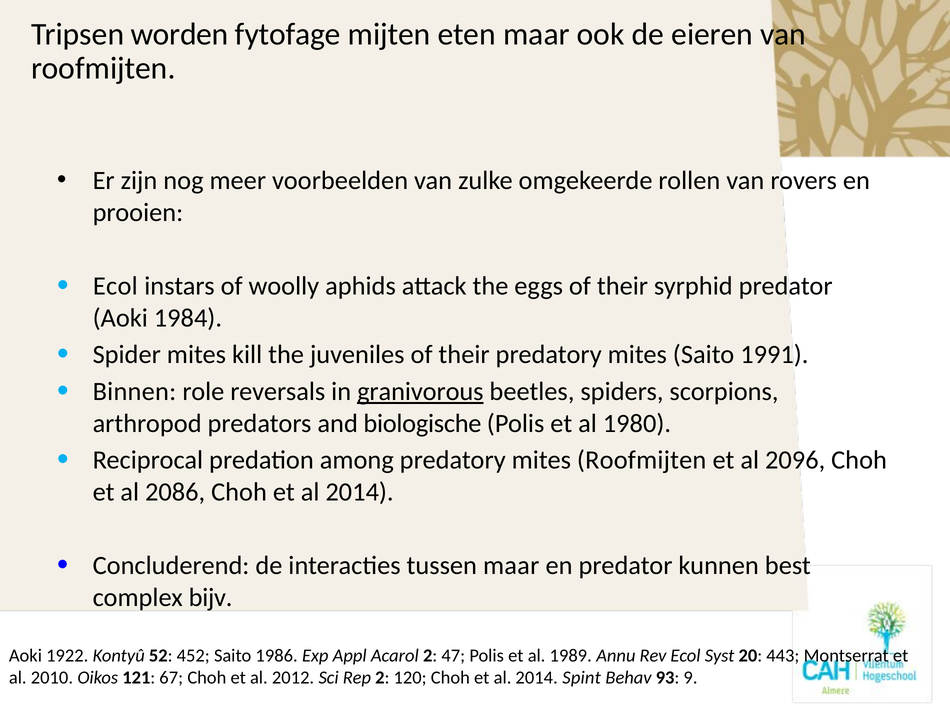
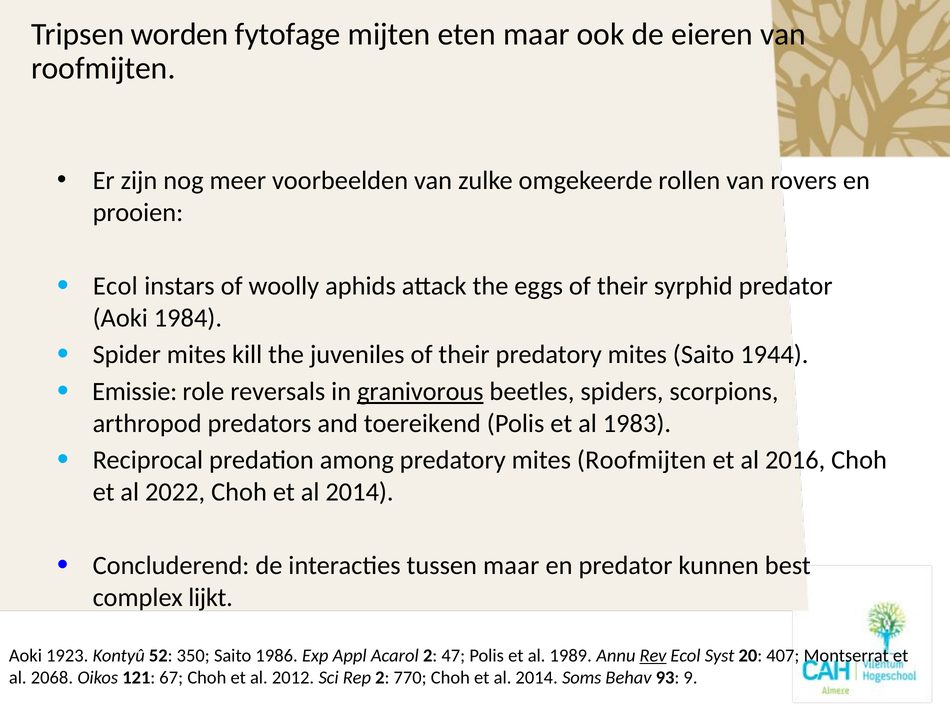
1991: 1991 -> 1944
Binnen: Binnen -> Emissie
biologische: biologische -> toereikend
1980: 1980 -> 1983
2096: 2096 -> 2016
2086: 2086 -> 2022
bijv: bijv -> lijkt
1922: 1922 -> 1923
452: 452 -> 350
Rev underline: none -> present
443: 443 -> 407
2010: 2010 -> 2068
120: 120 -> 770
Spint: Spint -> Soms
